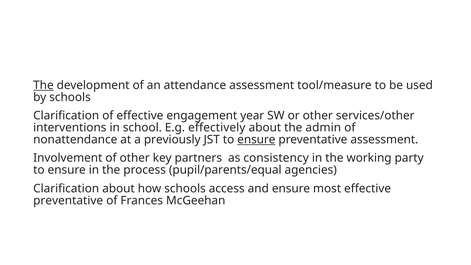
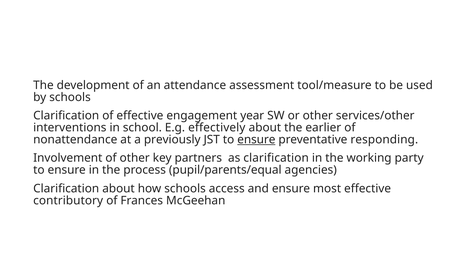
The at (43, 85) underline: present -> none
admin: admin -> earlier
preventative assessment: assessment -> responding
as consistency: consistency -> clarification
preventative at (68, 200): preventative -> contributory
